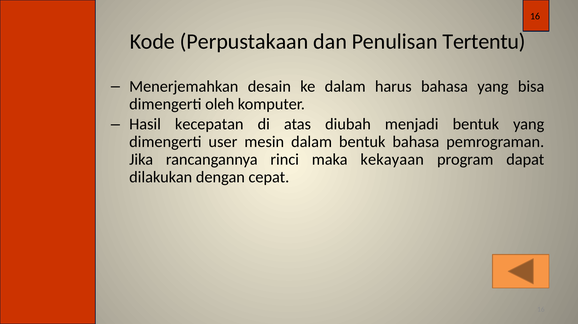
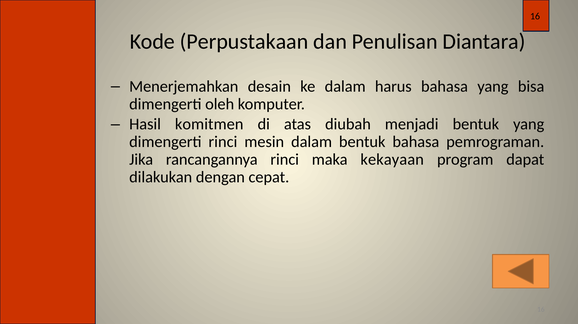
Tertentu: Tertentu -> Diantara
kecepatan: kecepatan -> komitmen
dimengerti user: user -> rinci
